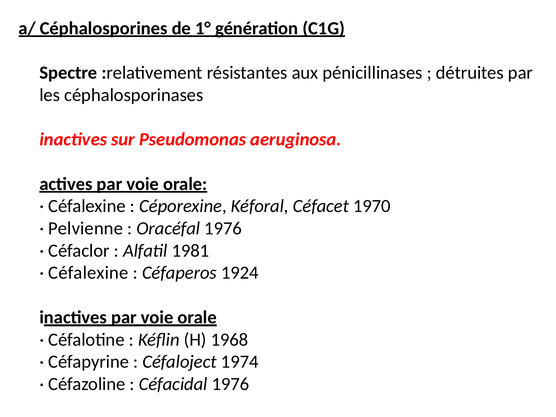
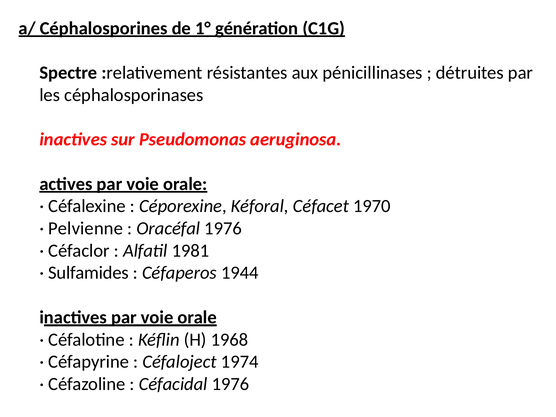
Céfalexine at (88, 273): Céfalexine -> Sulfamides
1924: 1924 -> 1944
